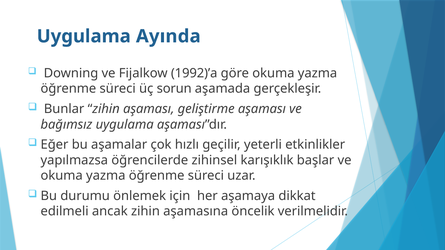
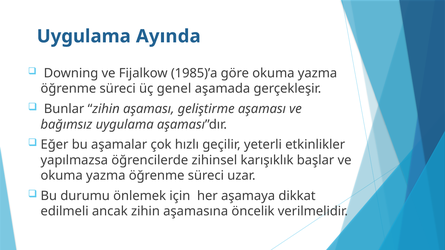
1992)’a: 1992)’a -> 1985)’a
sorun: sorun -> genel
